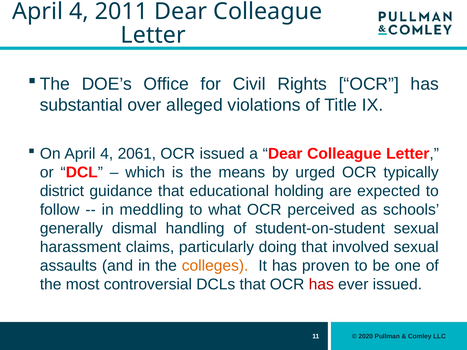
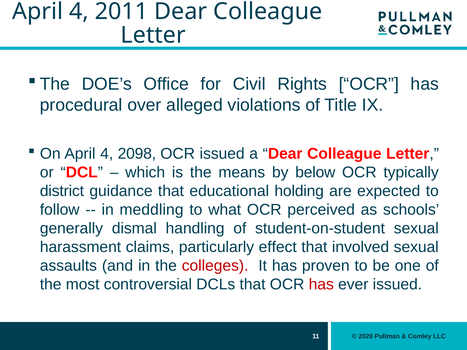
substantial: substantial -> procedural
2061: 2061 -> 2098
urged: urged -> below
doing: doing -> effect
colleges colour: orange -> red
